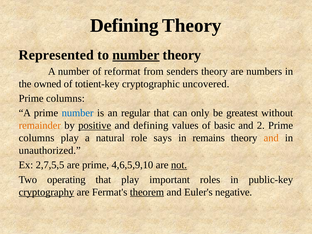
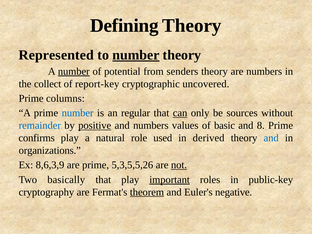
number at (74, 71) underline: none -> present
reformat: reformat -> potential
owned: owned -> collect
totient-key: totient-key -> report-key
can underline: none -> present
greatest: greatest -> sources
remainder colour: orange -> blue
and defining: defining -> numbers
2: 2 -> 8
columns at (37, 138): columns -> confirms
says: says -> used
remains: remains -> derived
and at (271, 138) colour: orange -> blue
unauthorized: unauthorized -> organizations
2,7,5,5: 2,7,5,5 -> 8,6,3,9
4,6,5,9,10: 4,6,5,9,10 -> 5,3,5,5,26
operating: operating -> basically
important underline: none -> present
cryptography underline: present -> none
